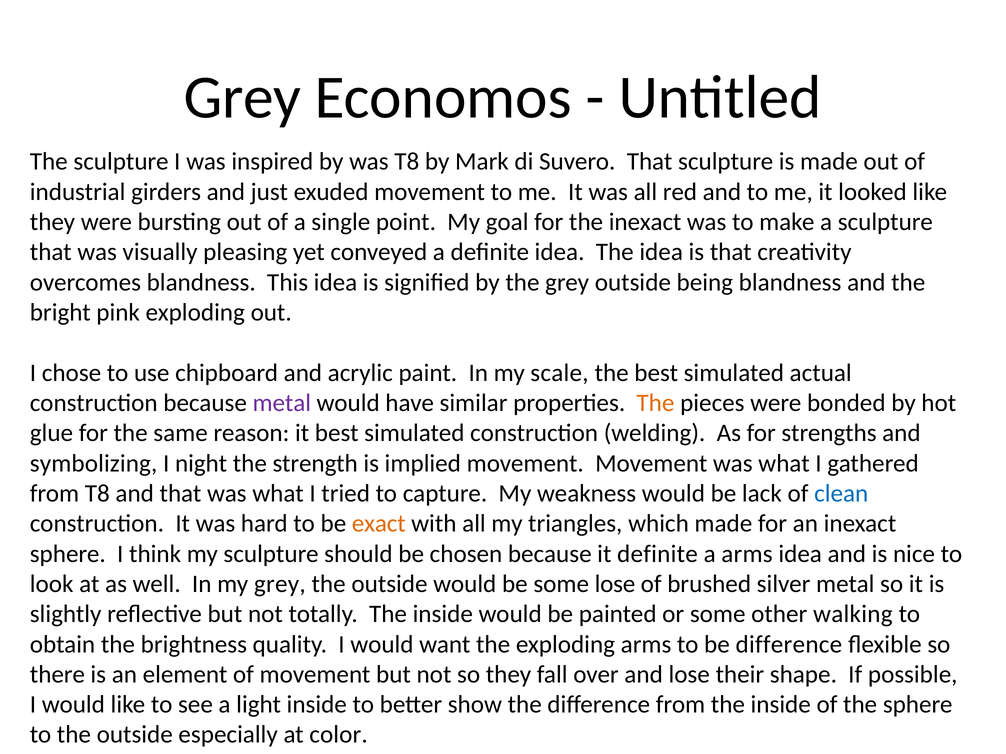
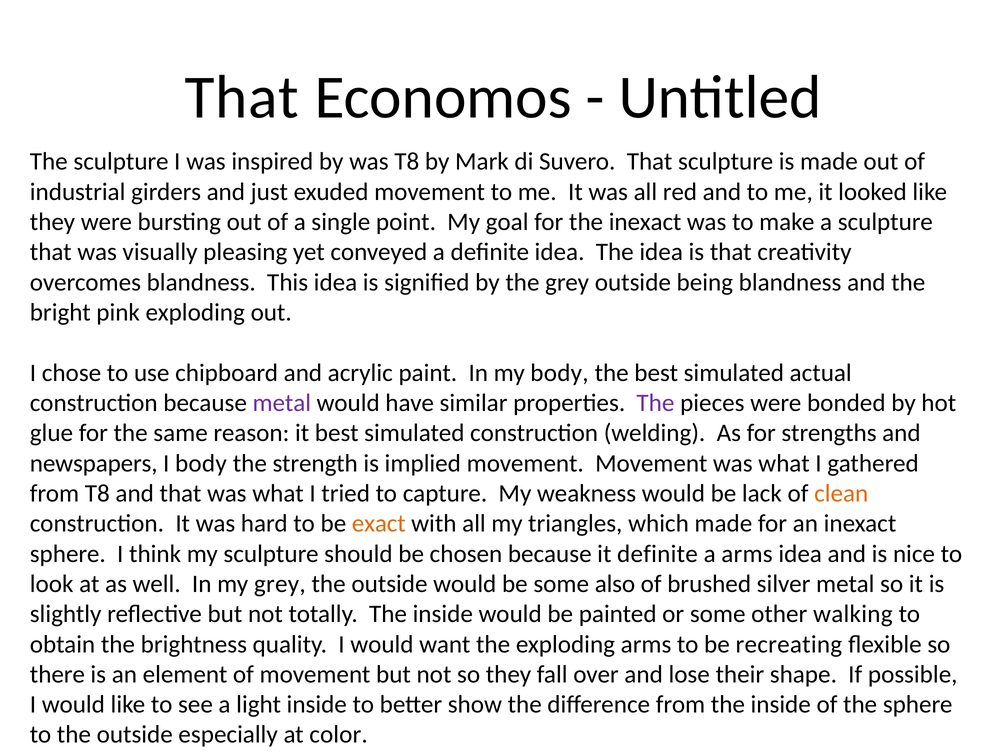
Grey at (242, 97): Grey -> That
my scale: scale -> body
The at (655, 403) colour: orange -> purple
symbolizing: symbolizing -> newspapers
I night: night -> body
clean colour: blue -> orange
some lose: lose -> also
be difference: difference -> recreating
